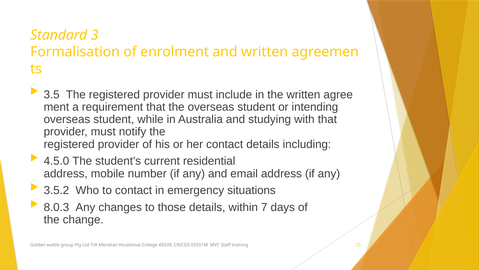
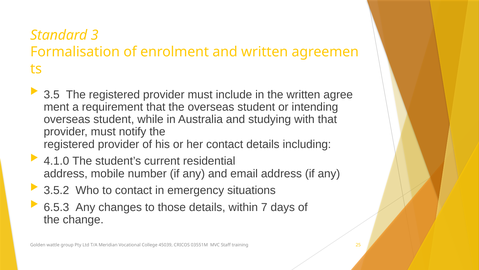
4.5.0: 4.5.0 -> 4.1.0
8.0.3: 8.0.3 -> 6.5.3
